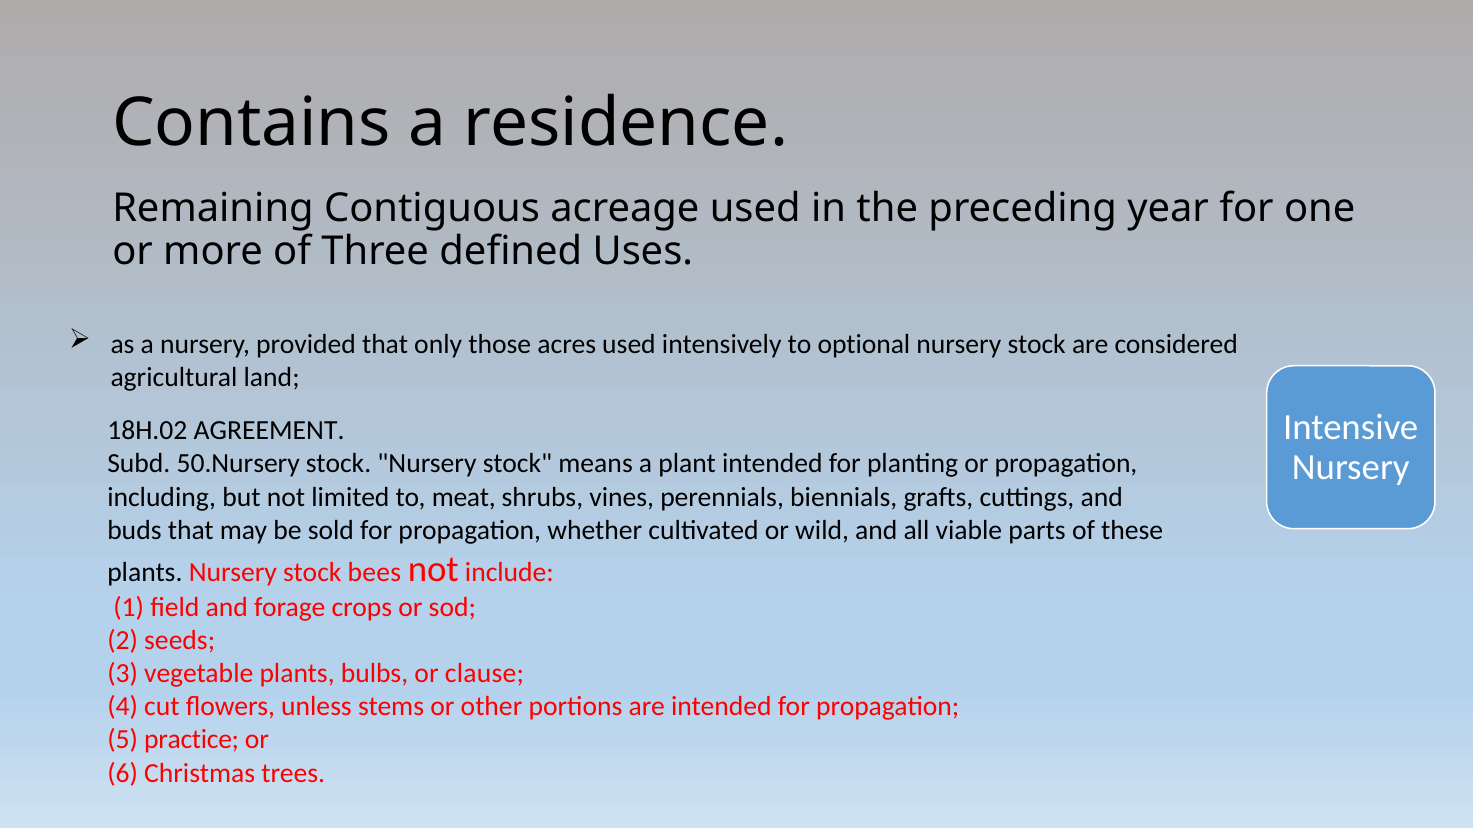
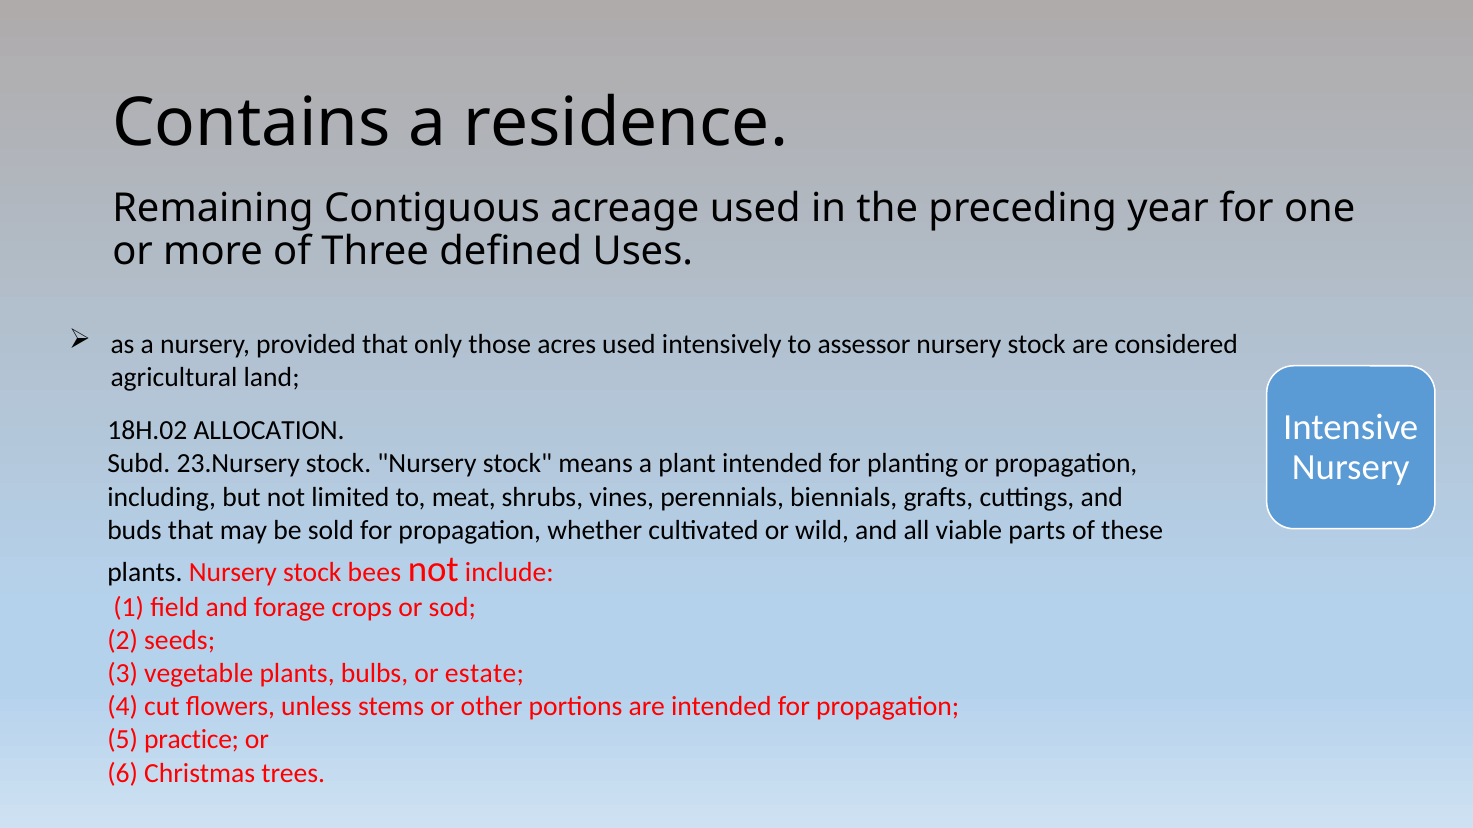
optional: optional -> assessor
AGREEMENT: AGREEMENT -> ALLOCATION
50.Nursery: 50.Nursery -> 23.Nursery
clause: clause -> estate
